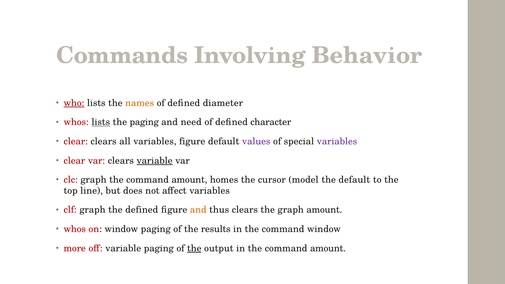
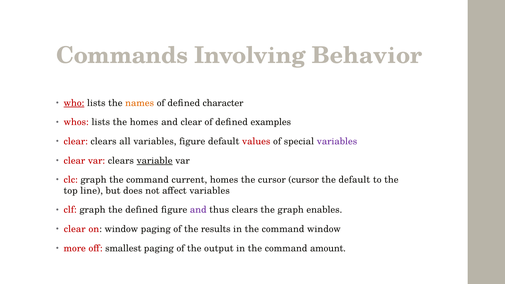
diameter: diameter -> character
lists at (101, 122) underline: present -> none
the paging: paging -> homes
and need: need -> clear
character: character -> examples
values colour: purple -> red
amount at (189, 180): amount -> current
cursor model: model -> cursor
and at (198, 210) colour: orange -> purple
graph amount: amount -> enables
whos at (75, 229): whos -> clear
off variable: variable -> smallest
the at (194, 248) underline: present -> none
